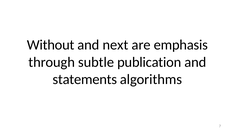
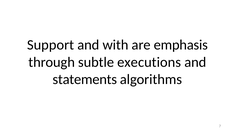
Without: Without -> Support
next: next -> with
publication: publication -> executions
